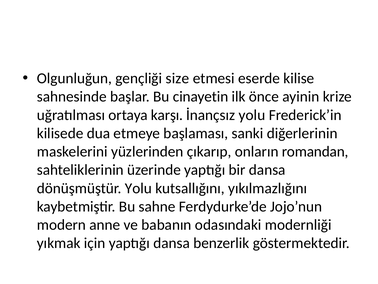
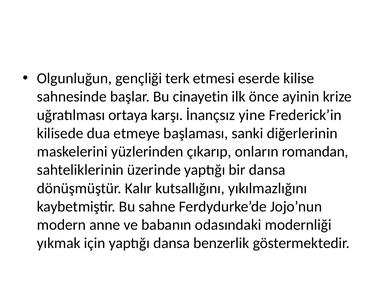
size: size -> terk
İnançsız yolu: yolu -> yine
dönüşmüştür Yolu: Yolu -> Kalır
